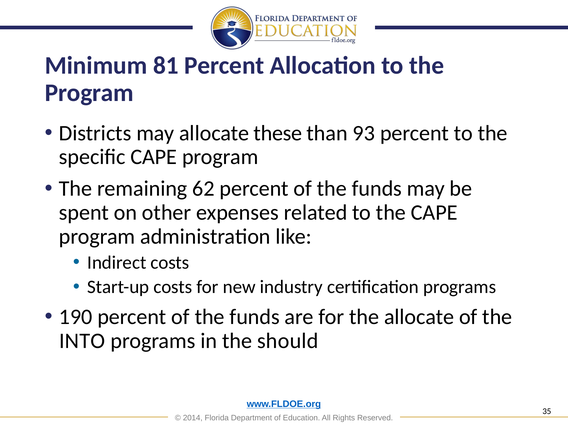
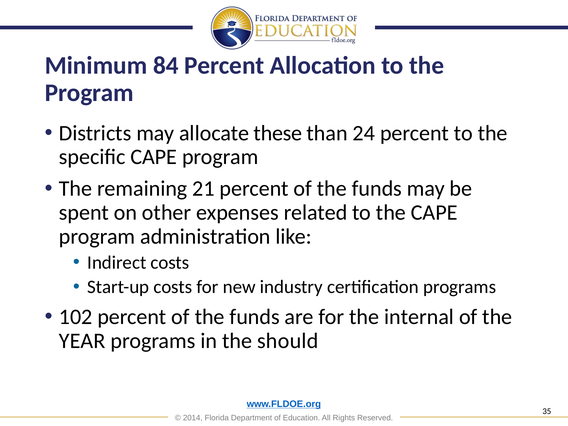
81: 81 -> 84
93: 93 -> 24
62: 62 -> 21
190: 190 -> 102
the allocate: allocate -> internal
INTO: INTO -> YEAR
